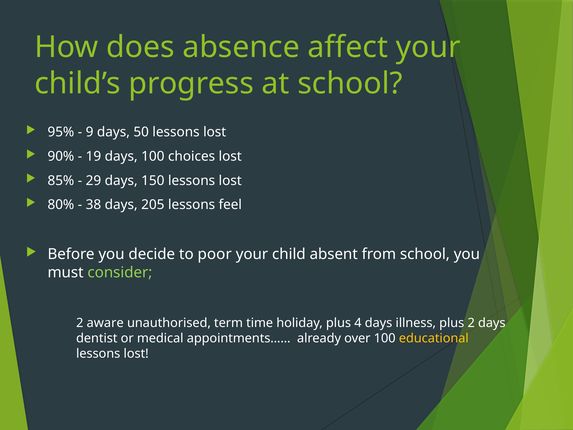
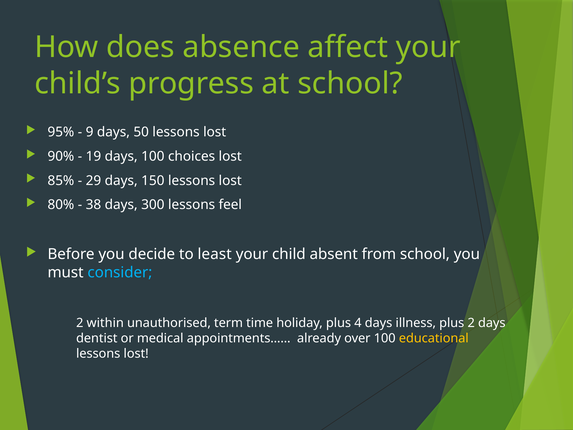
205: 205 -> 300
poor: poor -> least
consider colour: light green -> light blue
aware: aware -> within
